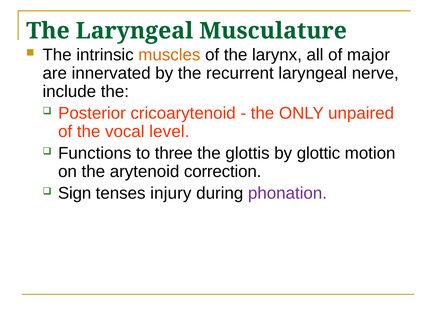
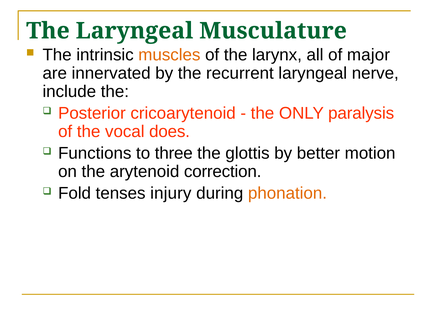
unpaired: unpaired -> paralysis
level: level -> does
glottic: glottic -> better
Sign: Sign -> Fold
phonation colour: purple -> orange
